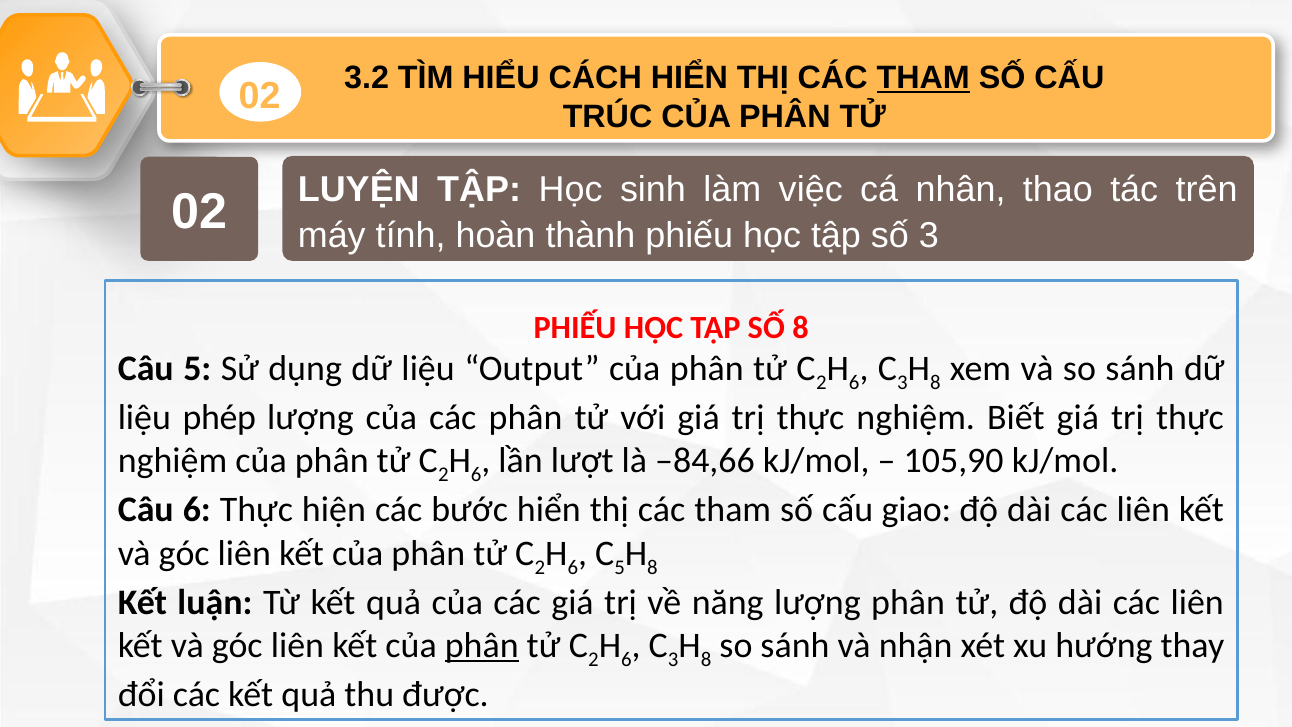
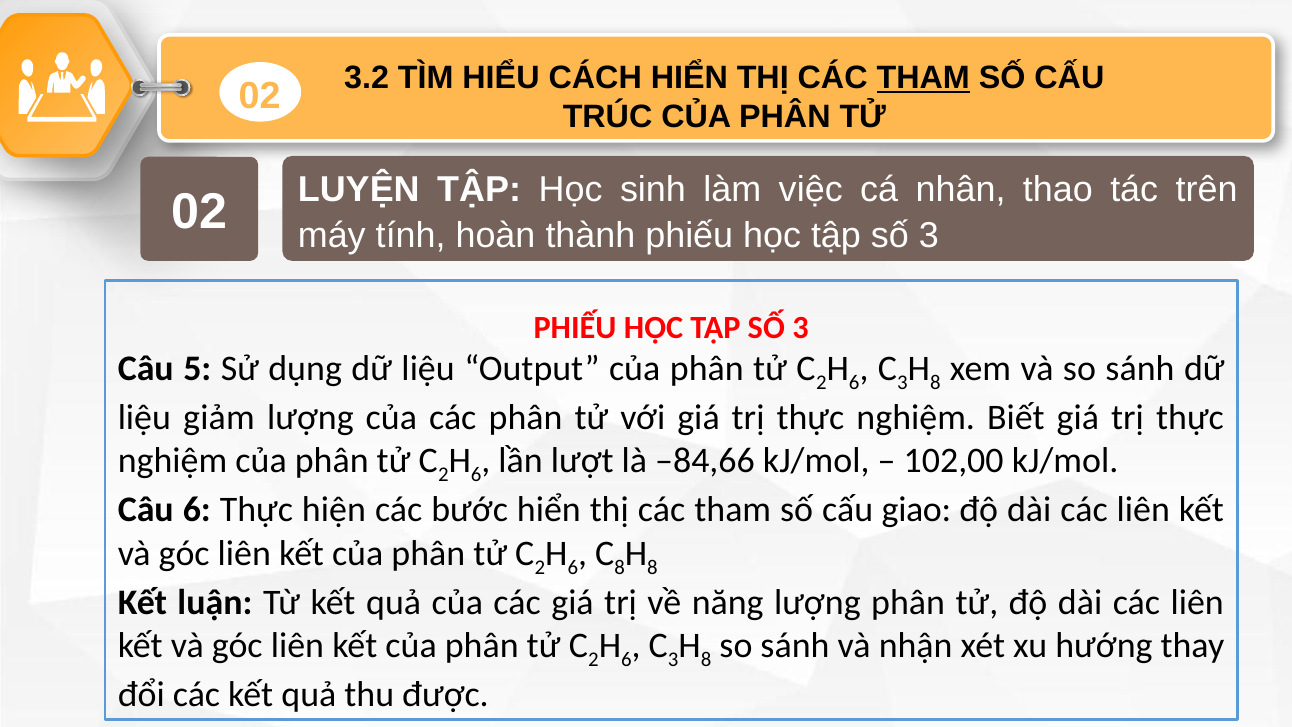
8 at (801, 328): 8 -> 3
phép: phép -> giảm
105,90: 105,90 -> 102,00
5 at (620, 567): 5 -> 8
phân at (482, 645) underline: present -> none
